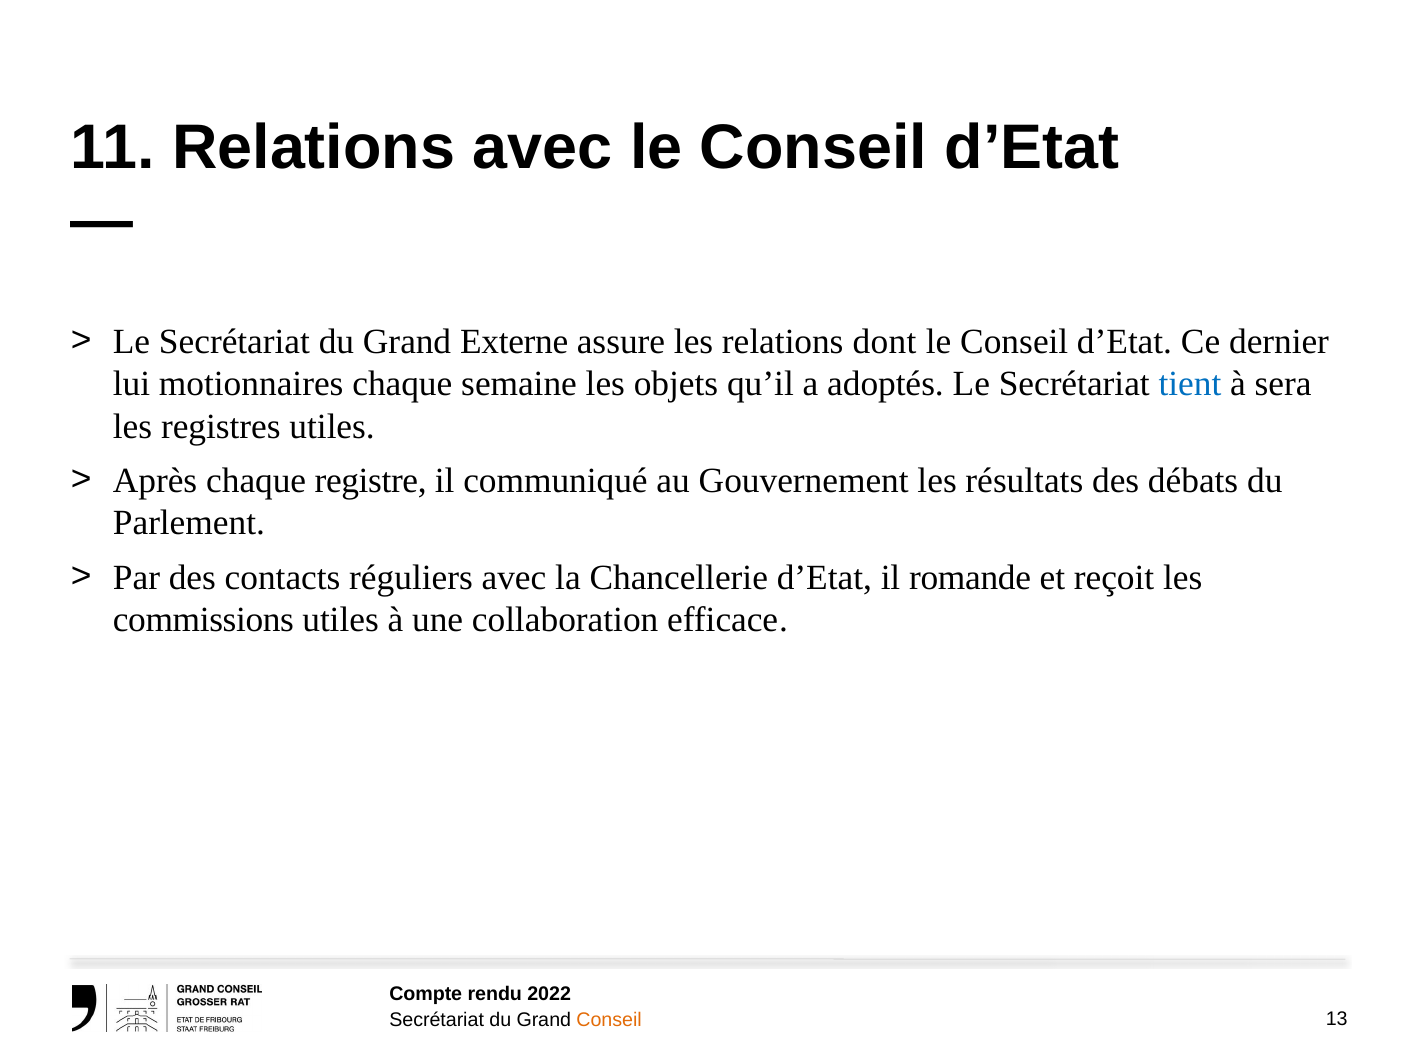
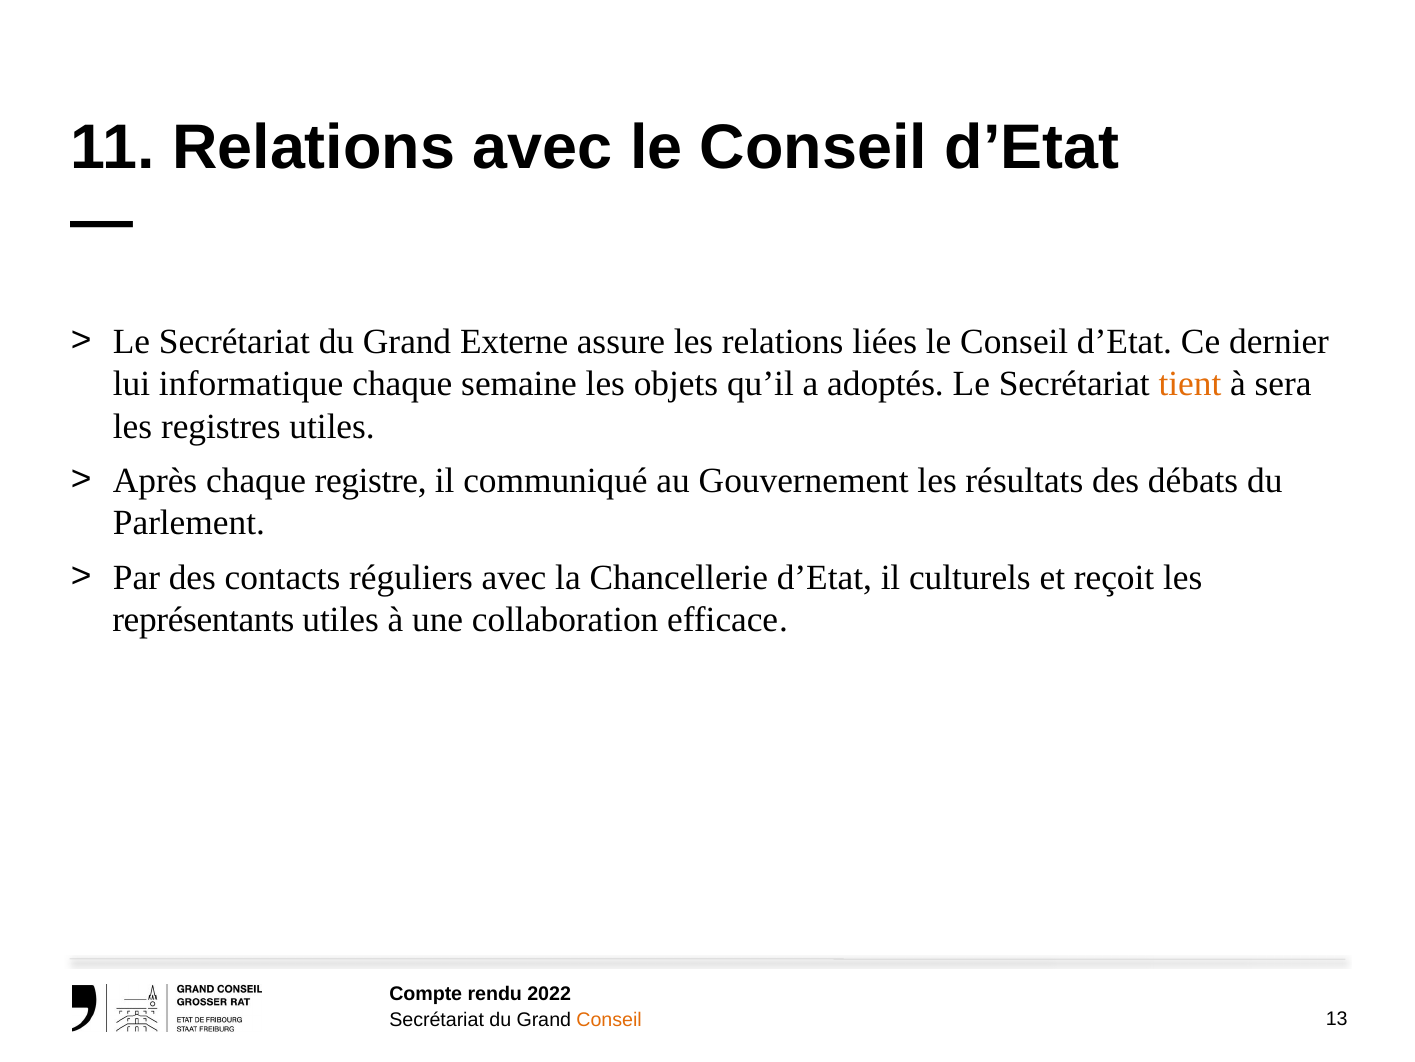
dont: dont -> liées
motionnaires: motionnaires -> informatique
tient colour: blue -> orange
romande: romande -> culturels
commissions: commissions -> représentants
